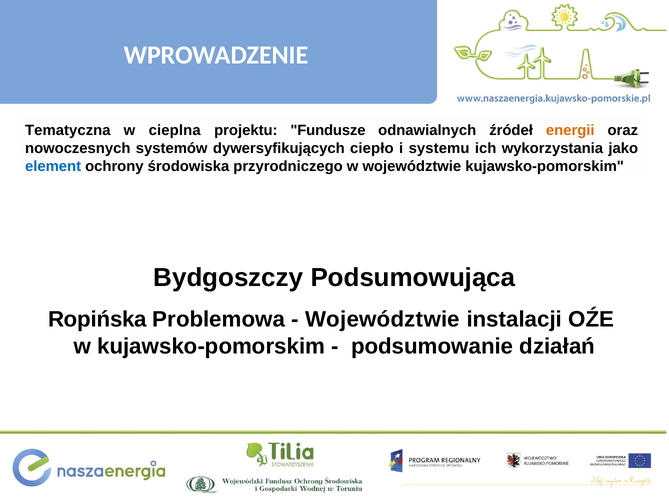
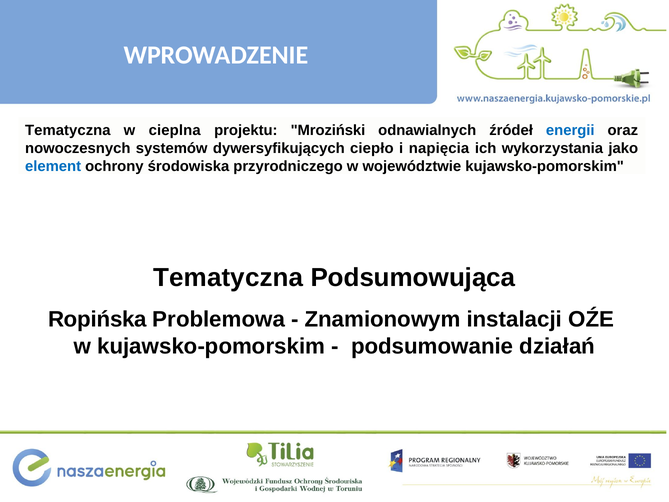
Fundusze: Fundusze -> Mroziński
energii colour: orange -> blue
systemu: systemu -> napięcia
Bydgoszczy at (228, 277): Bydgoszczy -> Tematyczna
Województwie at (383, 319): Województwie -> Znamionowym
